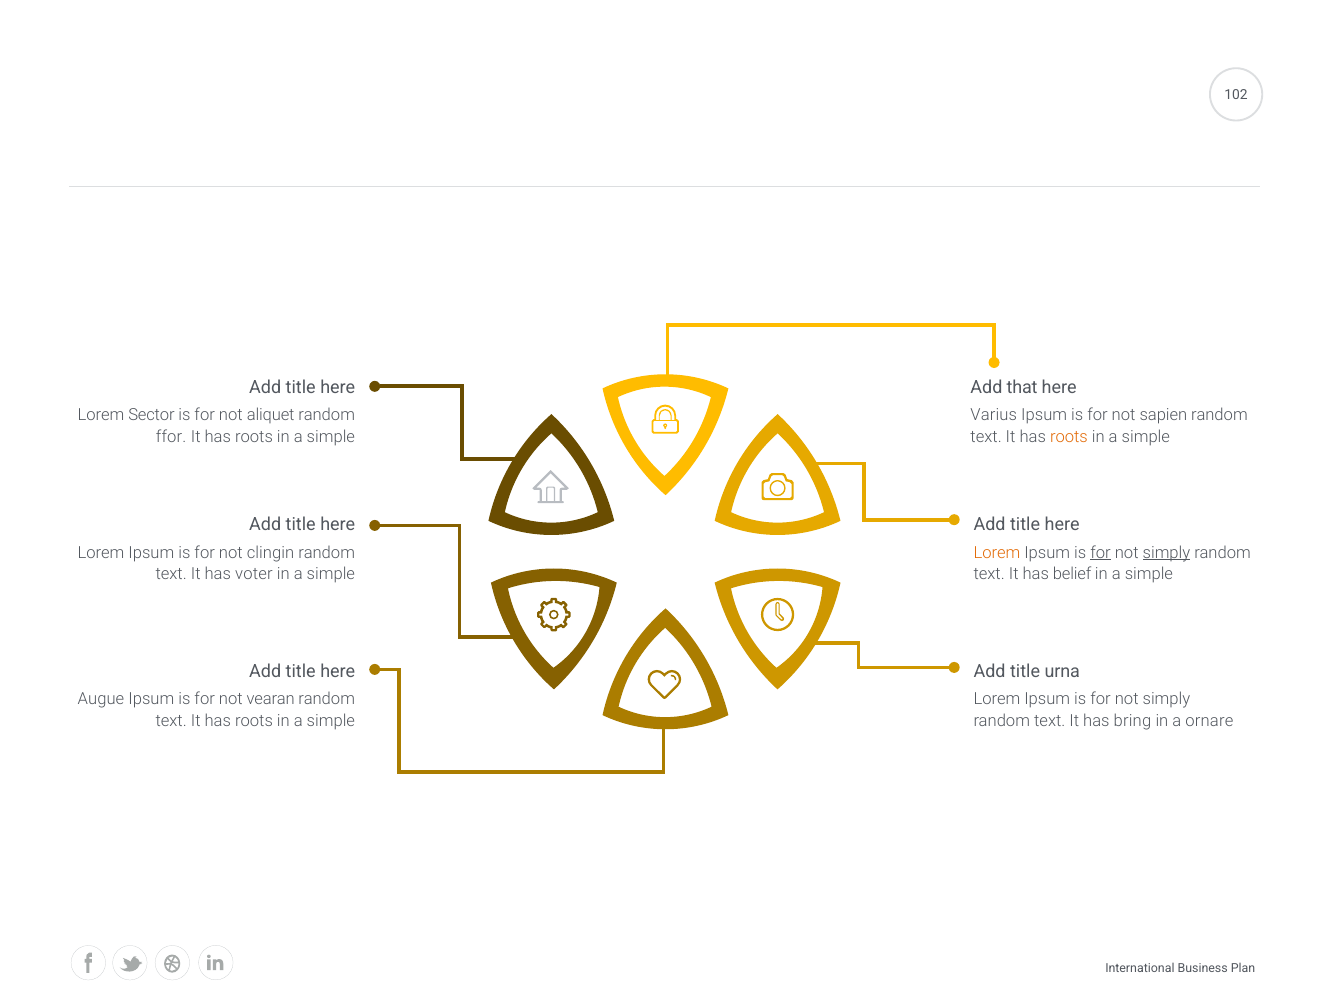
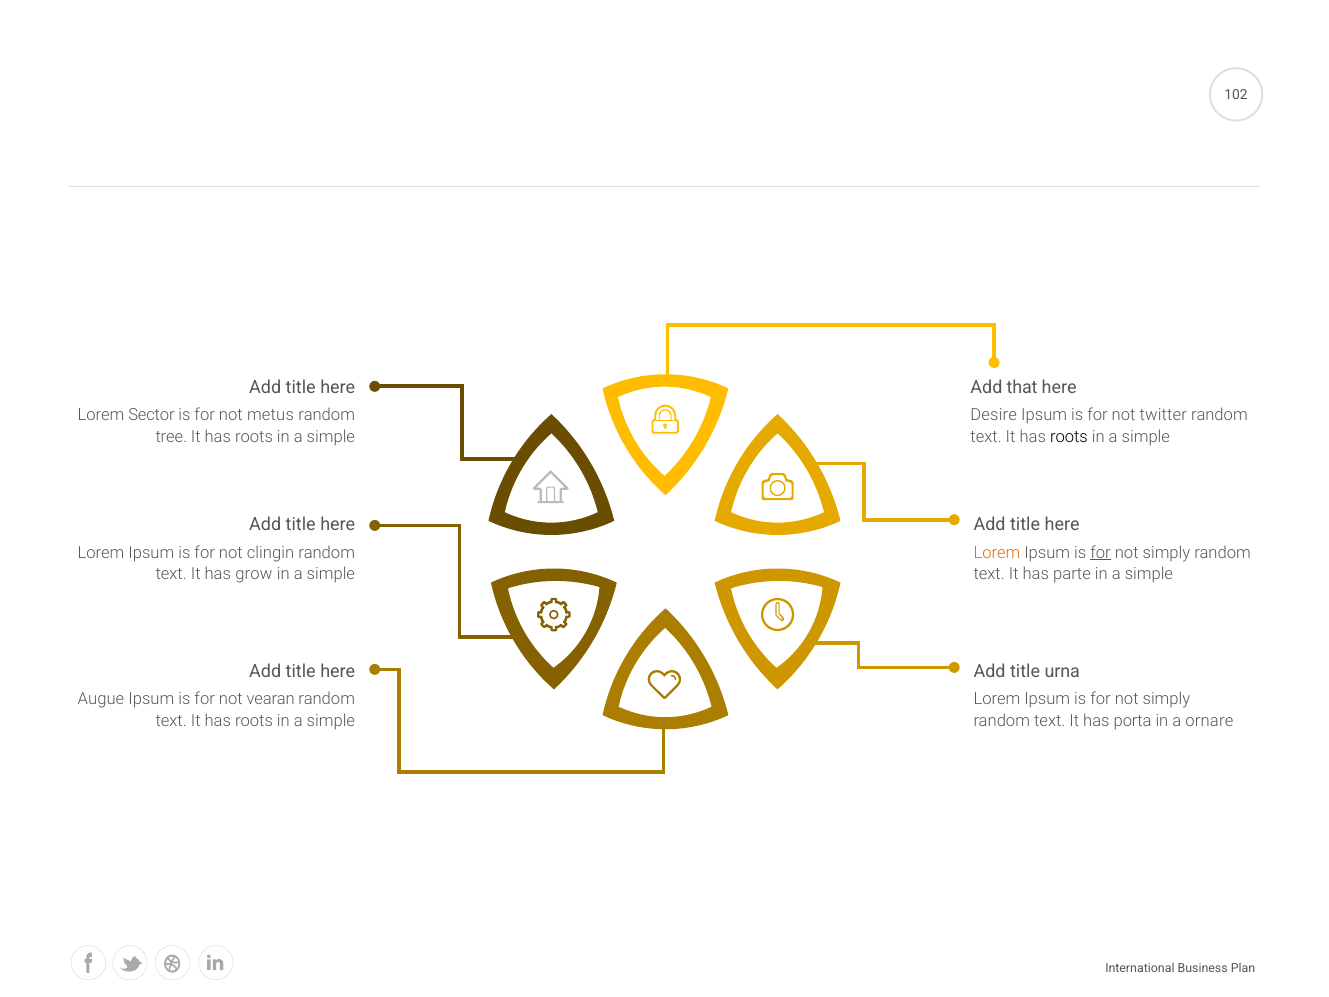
aliquet: aliquet -> metus
Varius: Varius -> Desire
sapien: sapien -> twitter
ffor: ffor -> tree
roots at (1069, 437) colour: orange -> black
simply at (1166, 552) underline: present -> none
voter: voter -> grow
belief: belief -> parte
bring: bring -> porta
